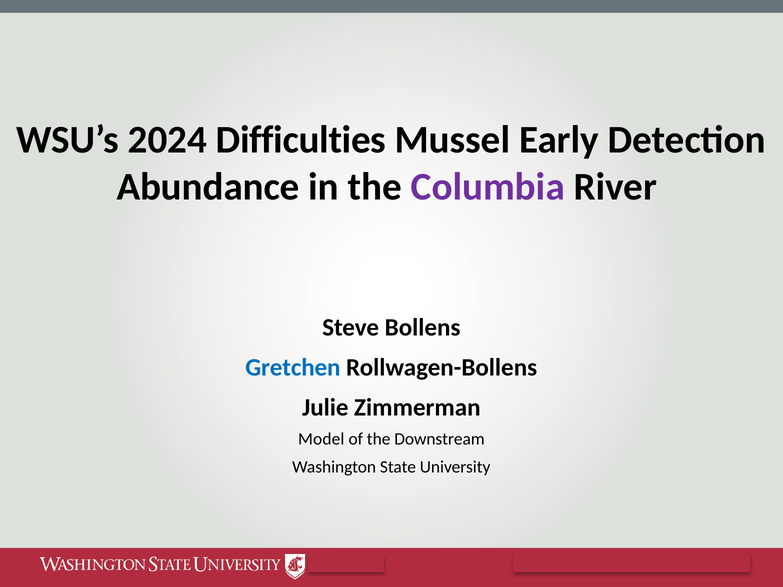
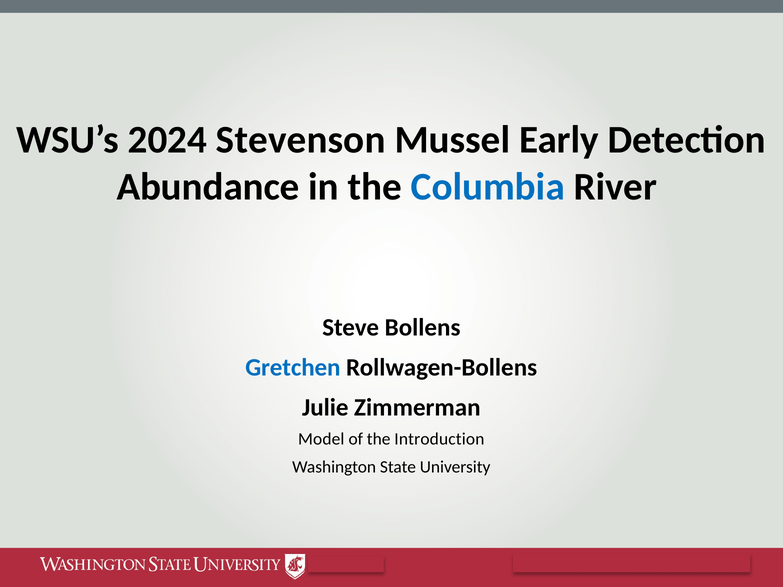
Difficulties: Difficulties -> Stevenson
Columbia colour: purple -> blue
Downstream: Downstream -> Introduction
